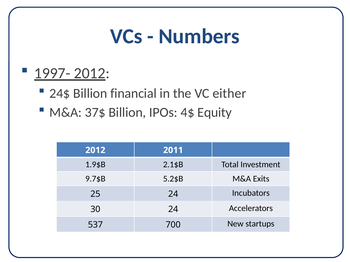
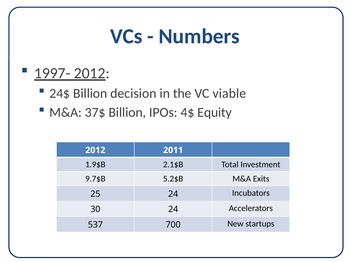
financial: financial -> decision
either: either -> viable
